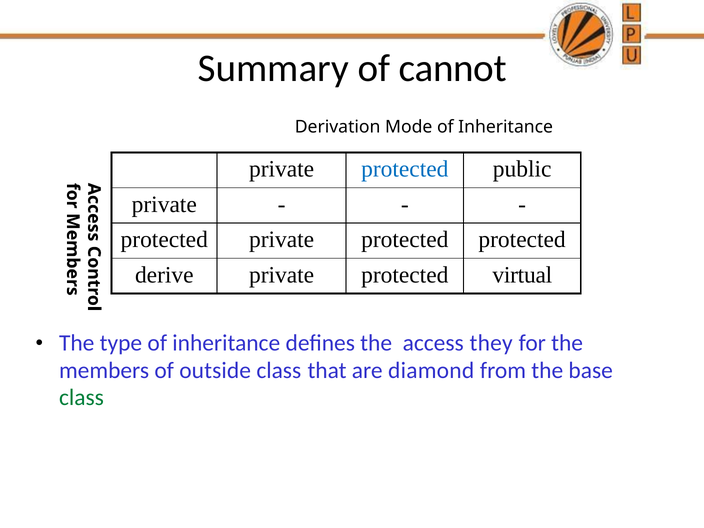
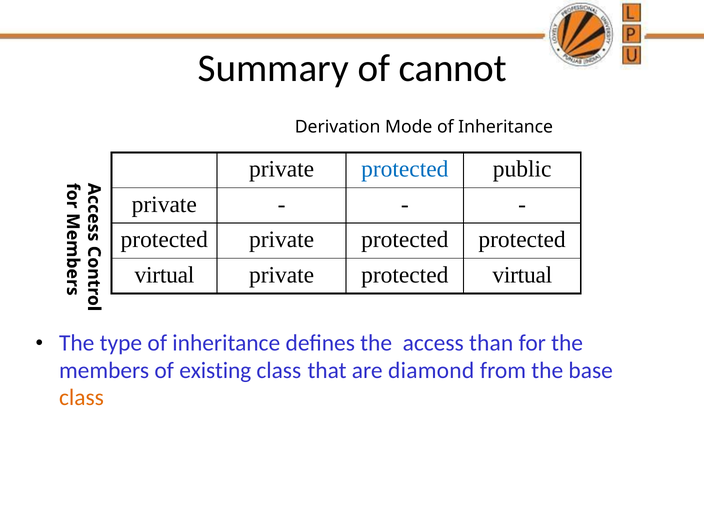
derive at (164, 275): derive -> virtual
they: they -> than
outside: outside -> existing
class at (81, 398) colour: green -> orange
